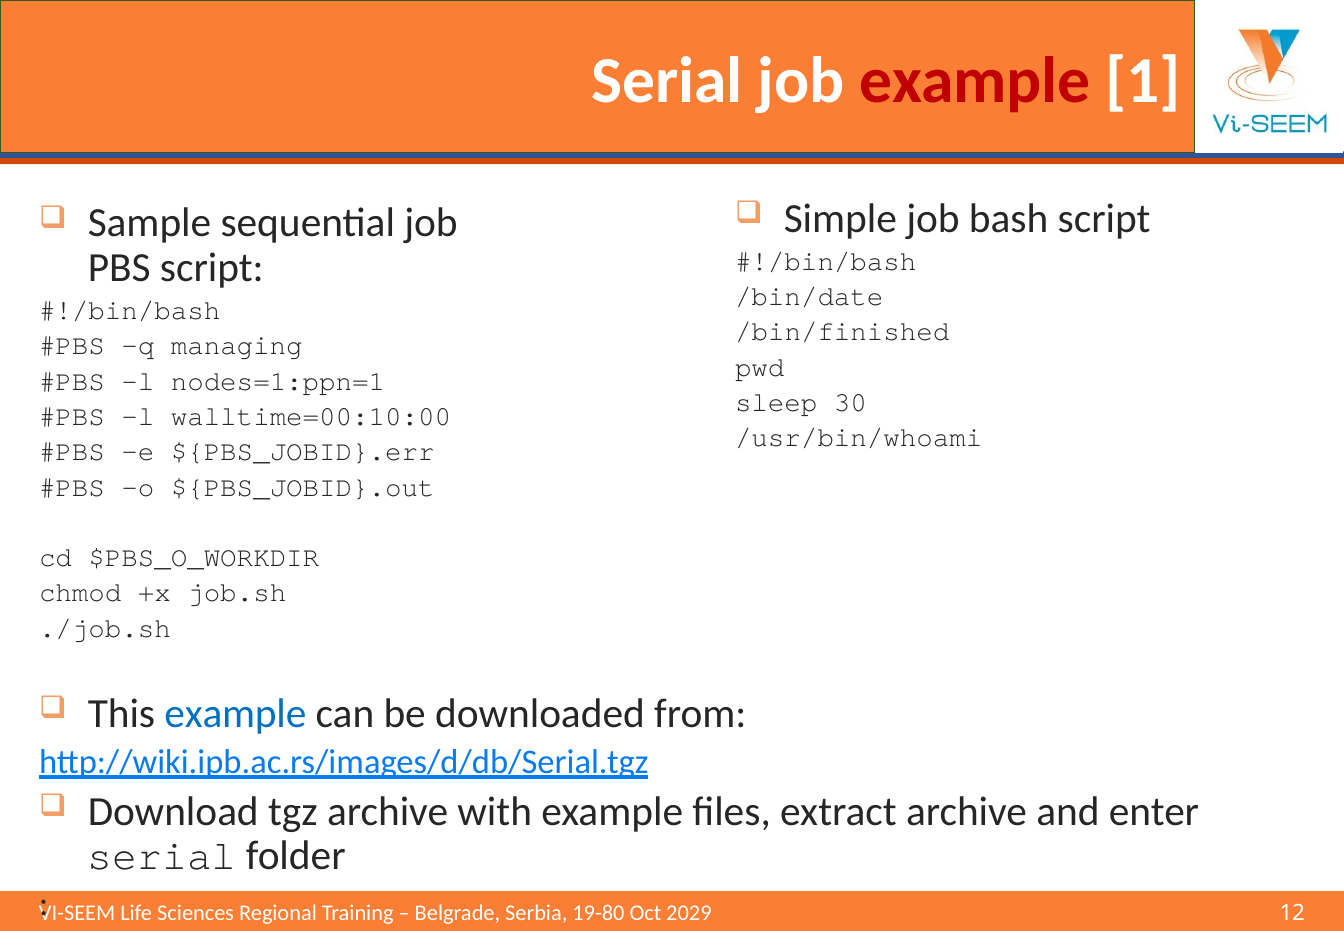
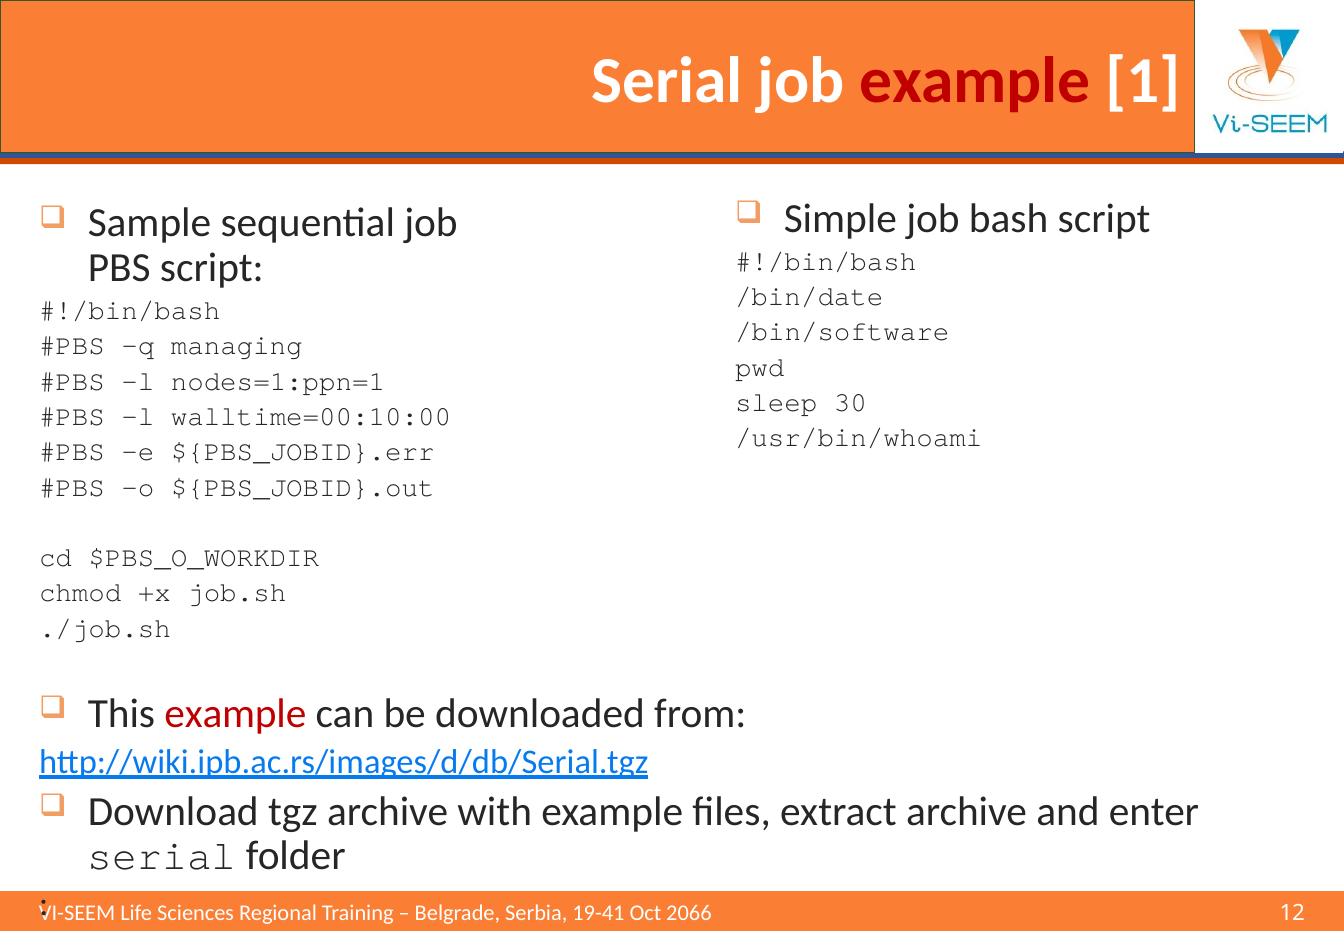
/bin/finished: /bin/finished -> /bin/software
example at (235, 713) colour: blue -> red
19-80: 19-80 -> 19-41
2029: 2029 -> 2066
